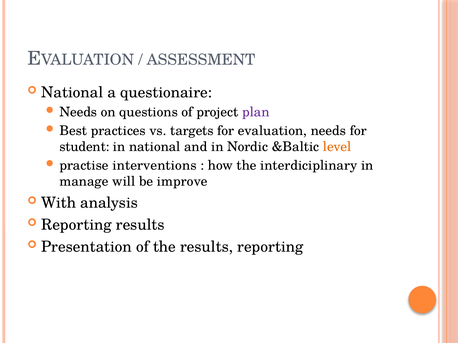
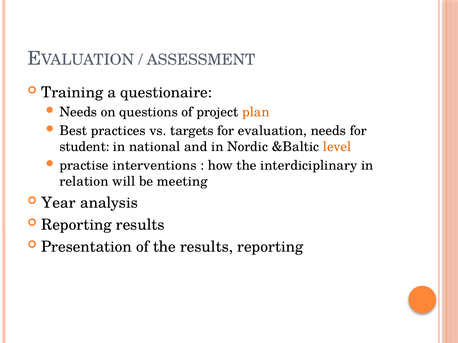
National at (72, 93): National -> Training
plan colour: purple -> orange
manage: manage -> relation
improve: improve -> meeting
With: With -> Year
